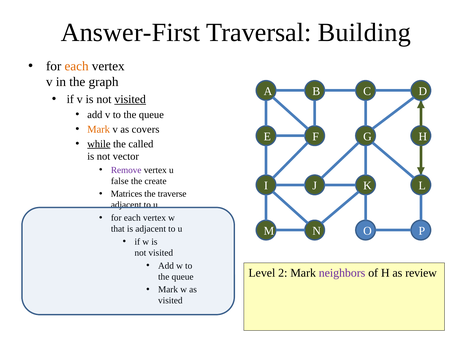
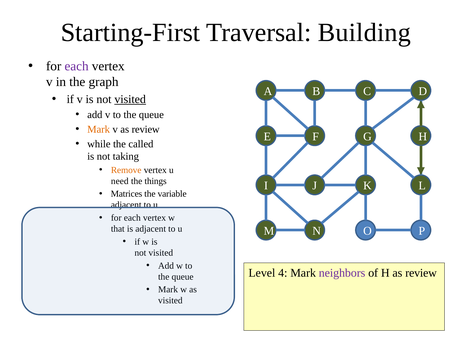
Answer-First: Answer-First -> Starting-First
each at (77, 66) colour: orange -> purple
v as covers: covers -> review
while underline: present -> none
vector: vector -> taking
Remove colour: purple -> orange
false: false -> need
create: create -> things
traverse: traverse -> variable
2: 2 -> 4
